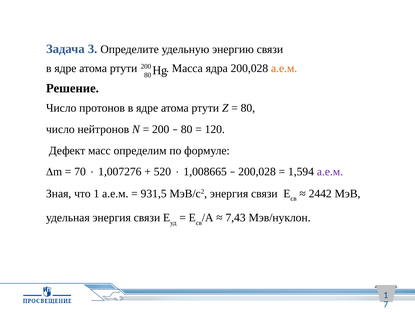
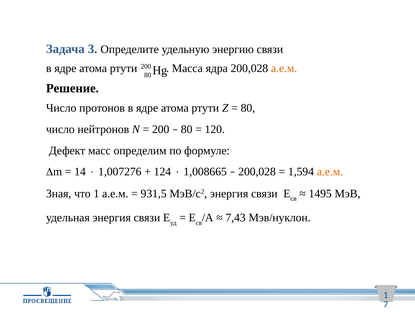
70: 70 -> 14
520: 520 -> 124
а.е.м at (330, 171) colour: purple -> orange
2442: 2442 -> 1495
